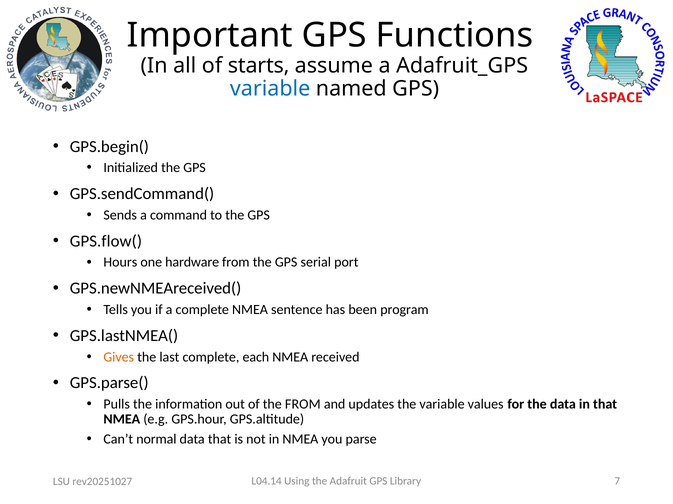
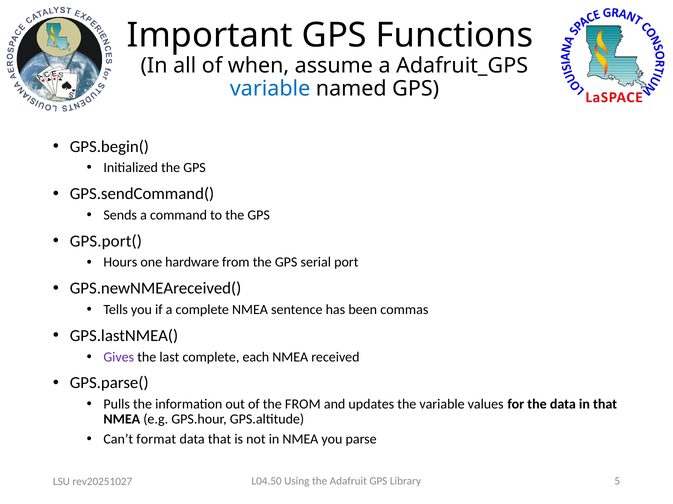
starts: starts -> when
GPS.flow(: GPS.flow( -> GPS.port(
program: program -> commas
Gives colour: orange -> purple
normal: normal -> format
L04.14: L04.14 -> L04.50
7: 7 -> 5
